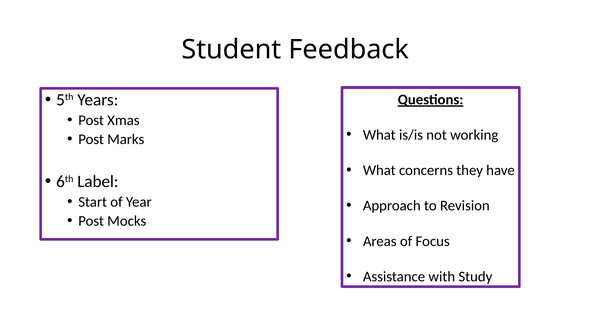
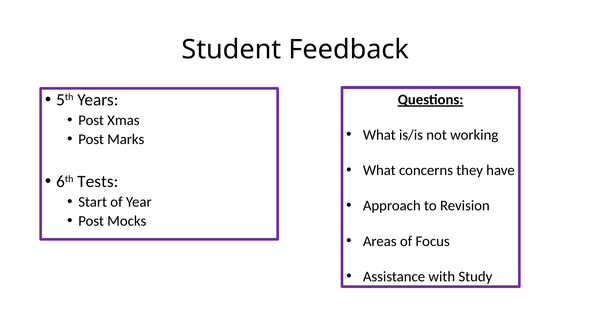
Label: Label -> Tests
